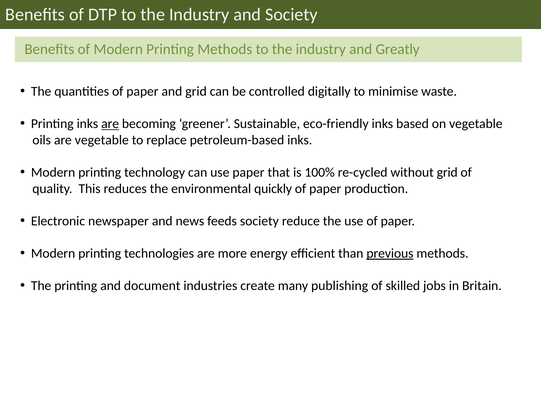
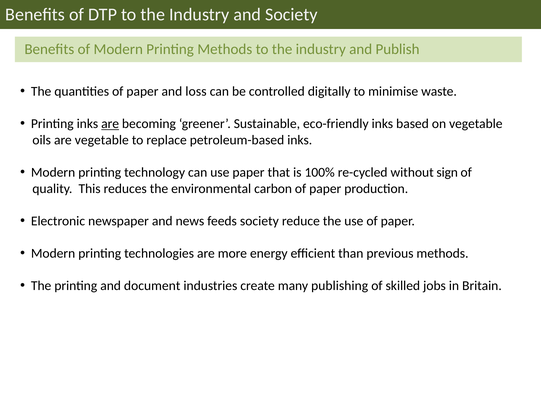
Greatly: Greatly -> Publish
and grid: grid -> loss
without grid: grid -> sign
quickly: quickly -> carbon
previous underline: present -> none
